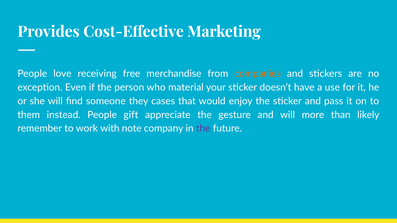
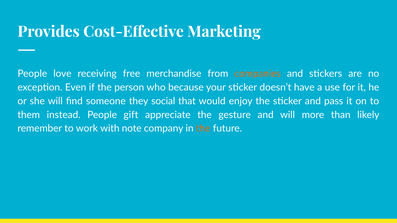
material: material -> because
cases: cases -> social
the at (203, 129) colour: purple -> orange
